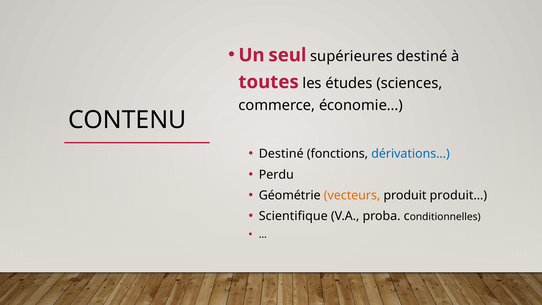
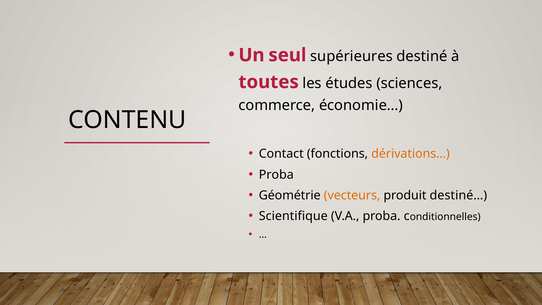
Destiné at (281, 154): Destiné -> Contact
dérivations… colour: blue -> orange
Perdu at (276, 175): Perdu -> Proba
produit…: produit… -> destiné…
